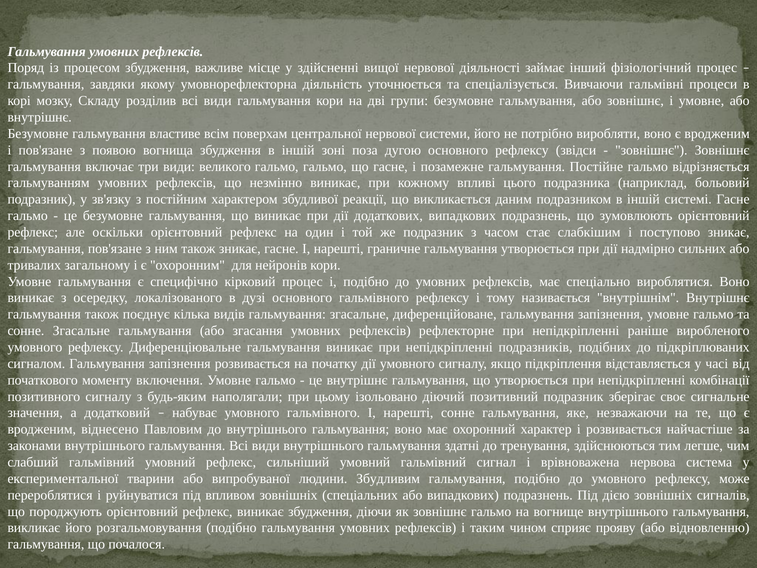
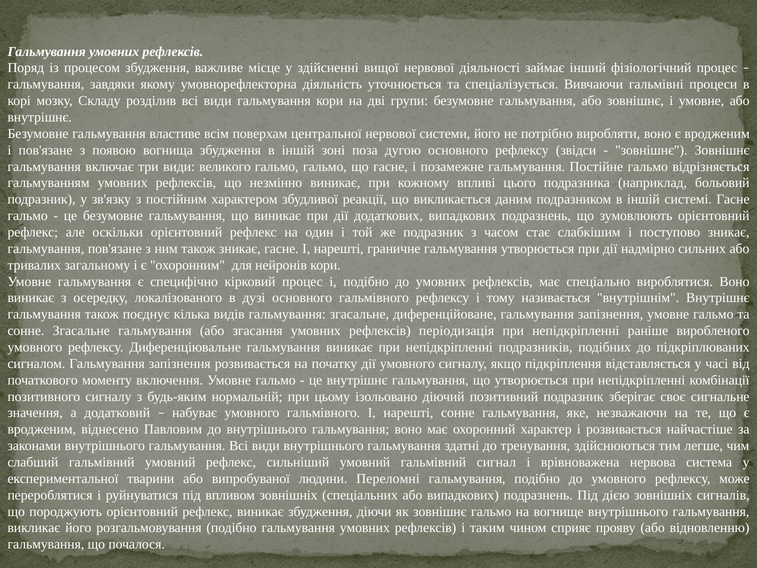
рефлекторне: рефлекторне -> періодизація
наполягали: наполягали -> нормальній
Збудливим: Збудливим -> Переломні
